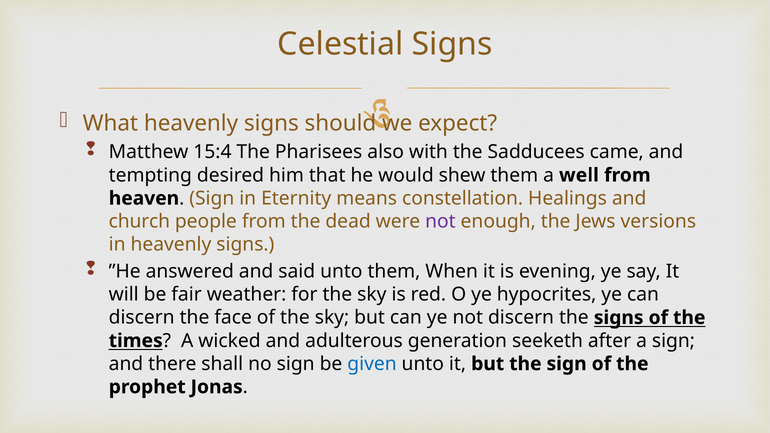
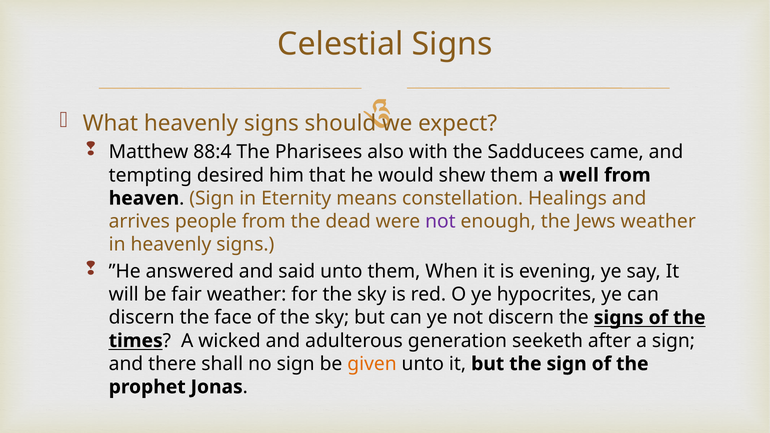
15:4: 15:4 -> 88:4
church: church -> arrives
Jews versions: versions -> weather
given colour: blue -> orange
